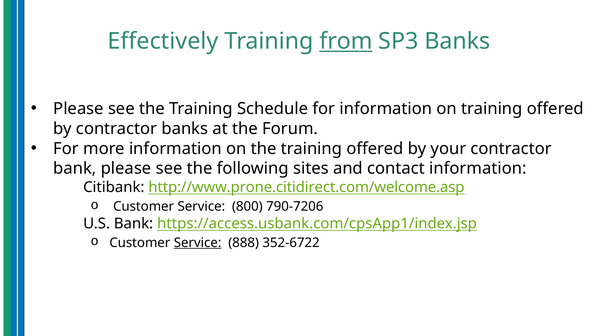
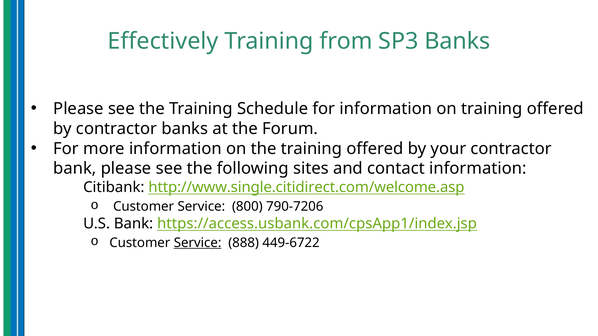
from underline: present -> none
http://www.prone.citidirect.com/welcome.asp: http://www.prone.citidirect.com/welcome.asp -> http://www.single.citidirect.com/welcome.asp
352-6722: 352-6722 -> 449-6722
